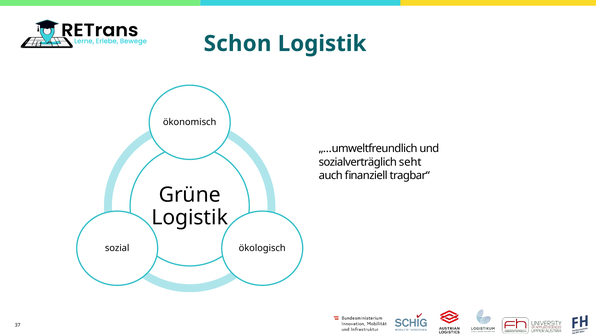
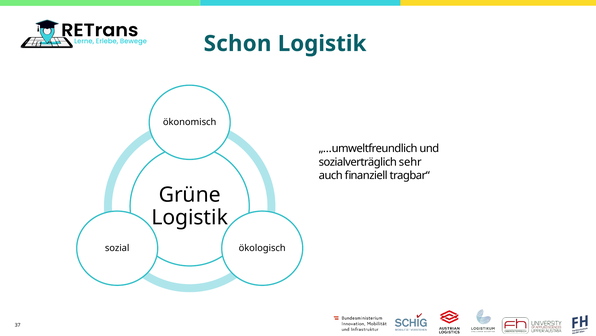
seht: seht -> sehr
